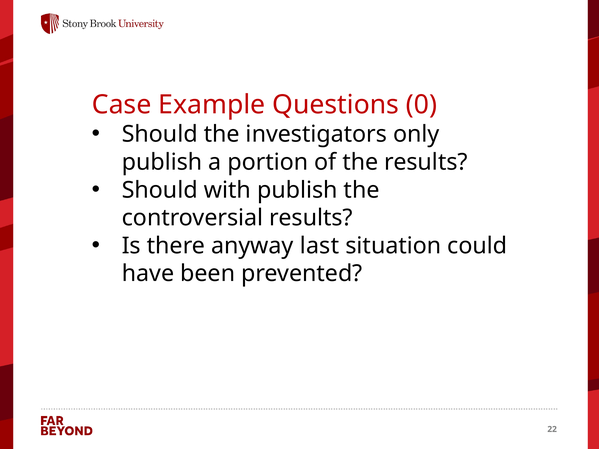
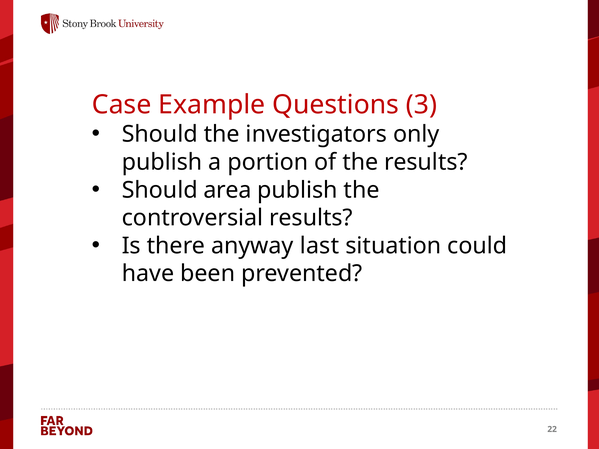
0: 0 -> 3
with: with -> area
